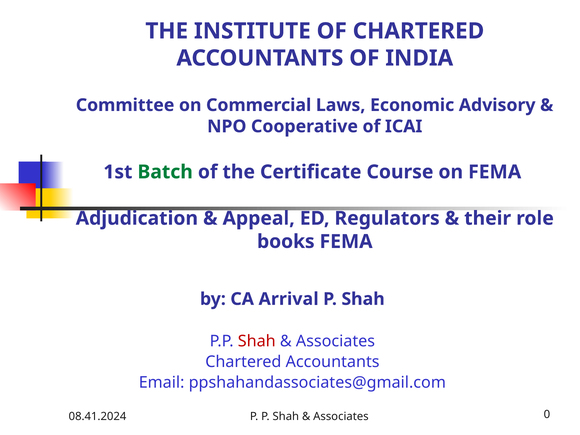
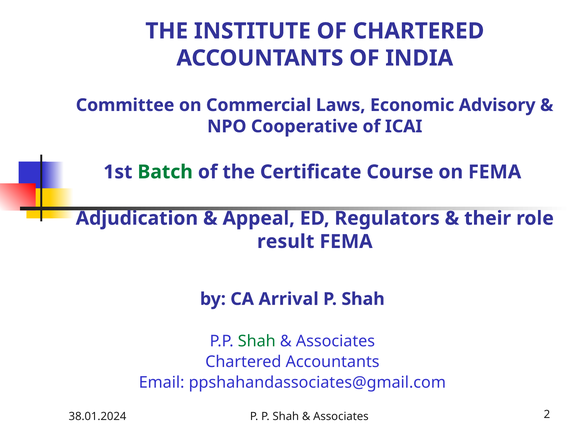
books: books -> result
Shah at (257, 341) colour: red -> green
08.41.2024: 08.41.2024 -> 38.01.2024
0: 0 -> 2
